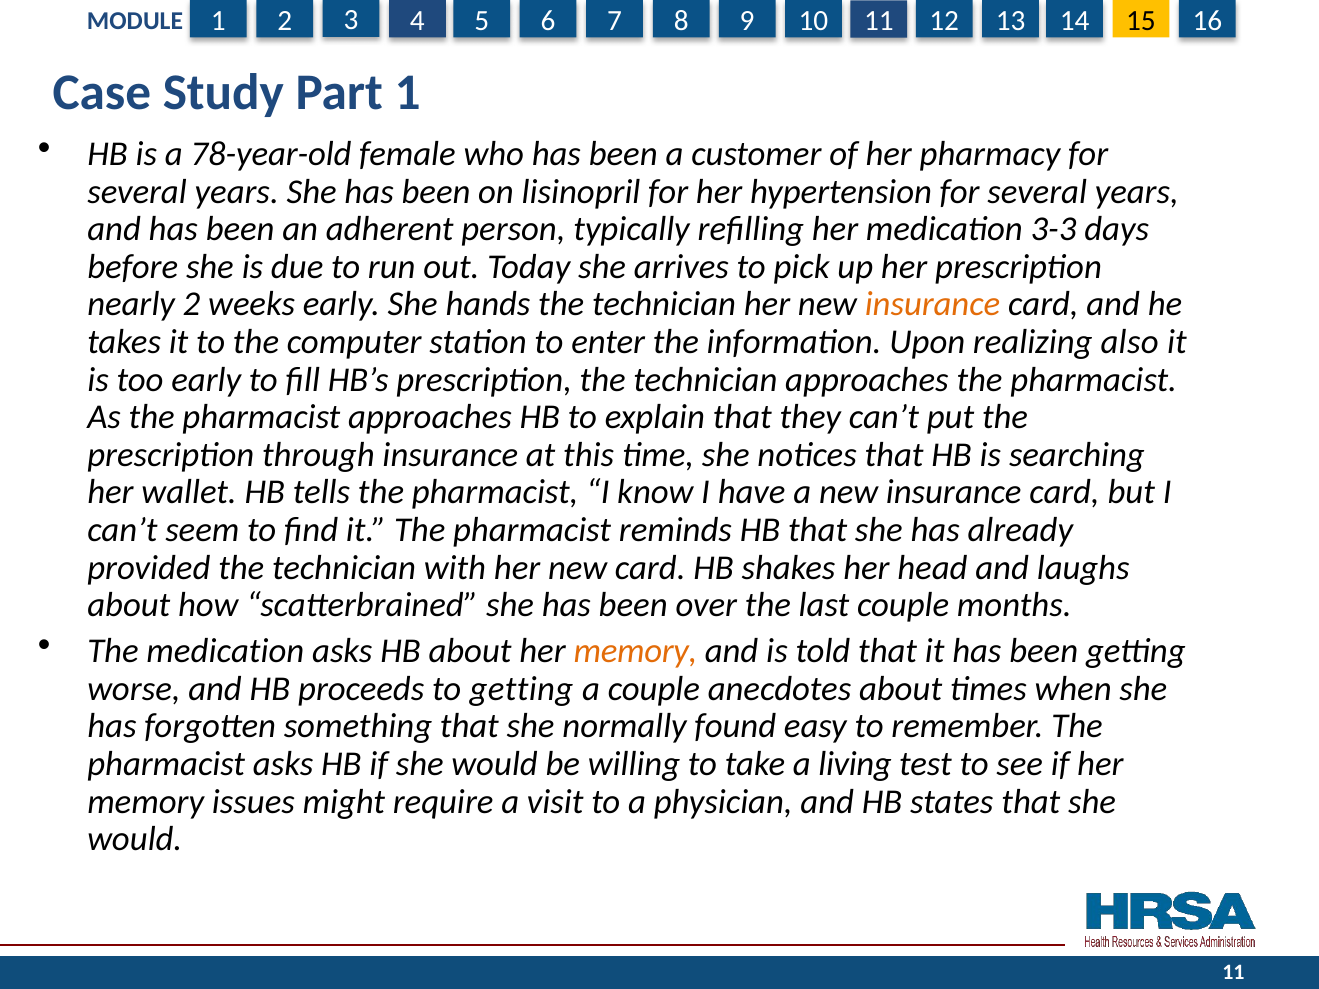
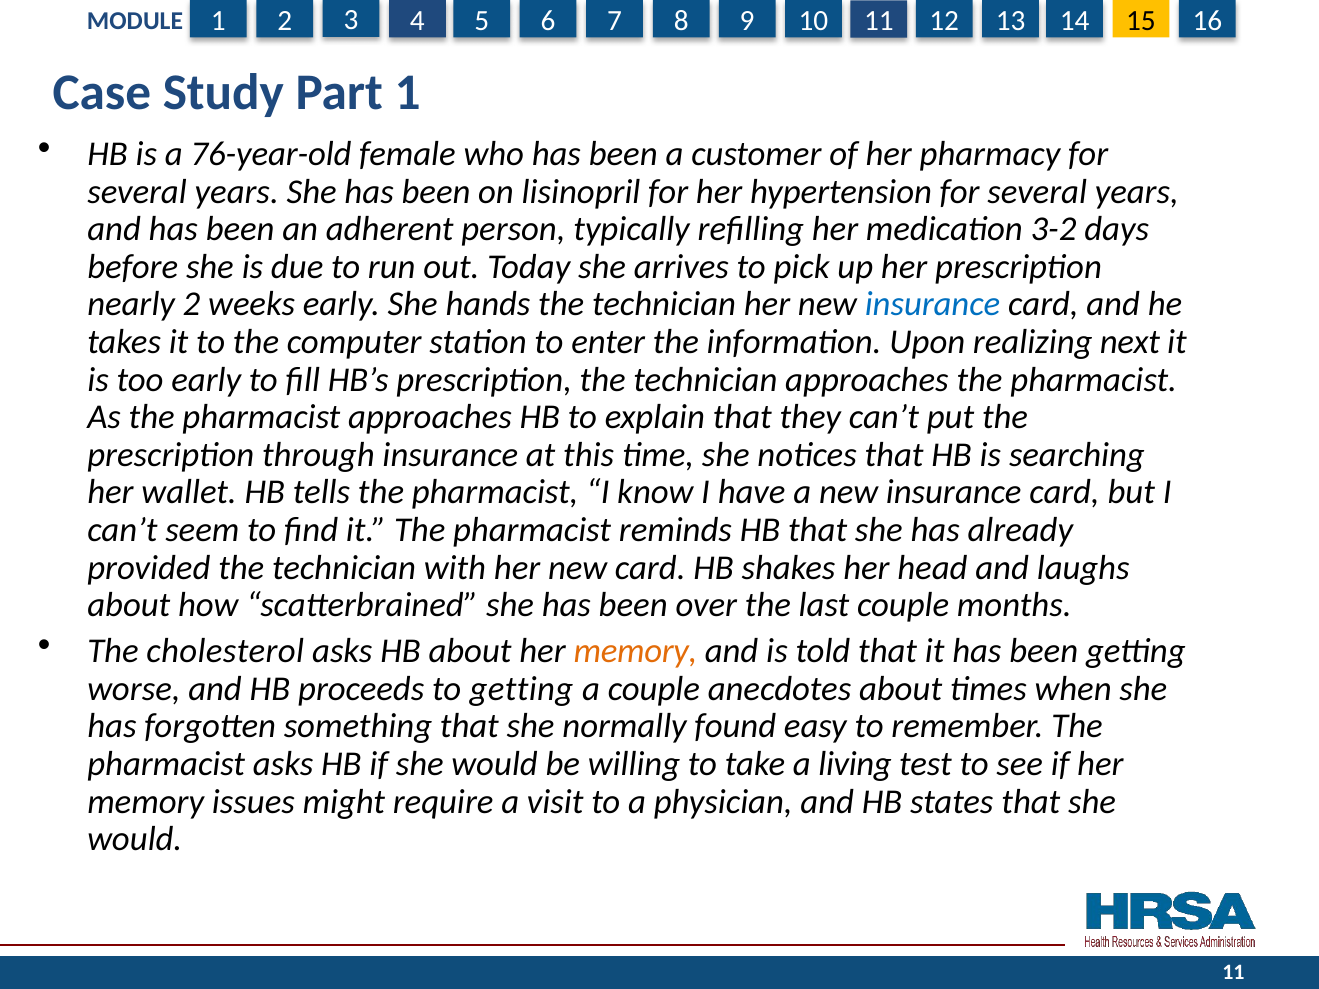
78-year-old: 78-year-old -> 76-year-old
3-3: 3-3 -> 3-2
insurance at (933, 305) colour: orange -> blue
also: also -> next
The medication: medication -> cholesterol
